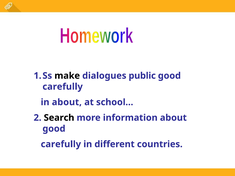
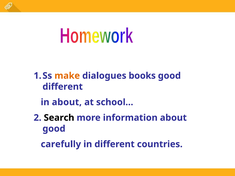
make colour: black -> orange
public: public -> books
carefully at (63, 87): carefully -> different
